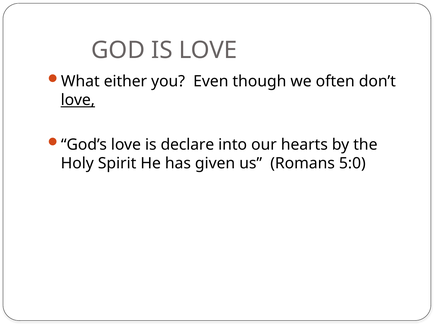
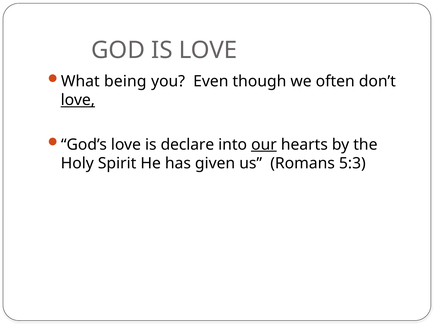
either: either -> being
our underline: none -> present
5:0: 5:0 -> 5:3
